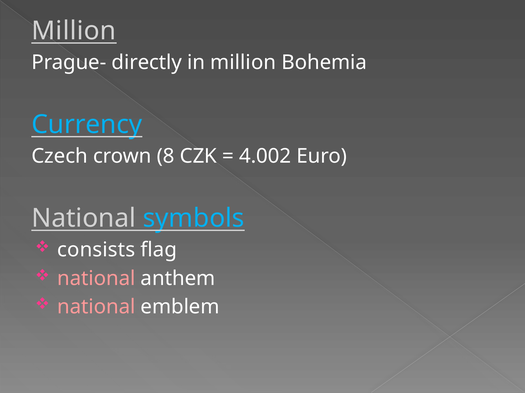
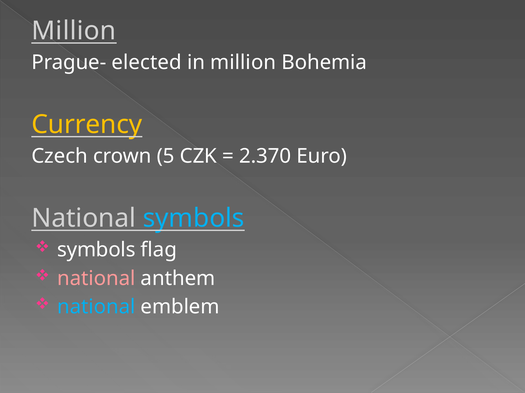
directly: directly -> elected
Currency colour: light blue -> yellow
8: 8 -> 5
4.002: 4.002 -> 2.370
consists at (96, 250): consists -> symbols
national at (96, 307) colour: pink -> light blue
